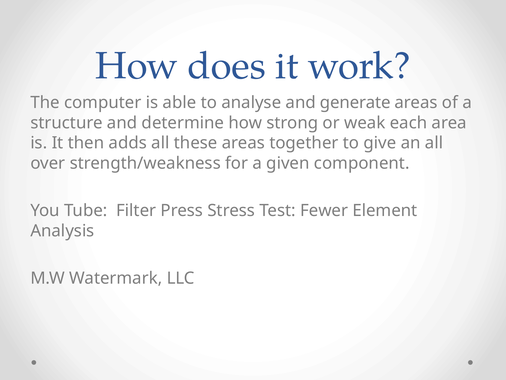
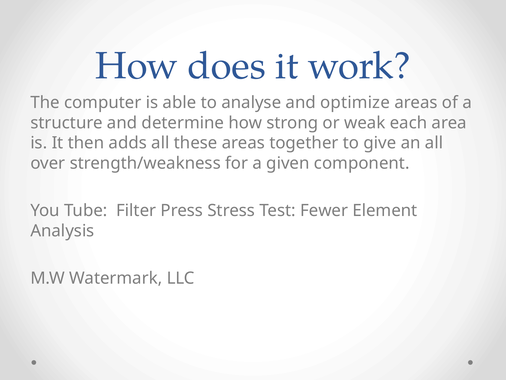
generate: generate -> optimize
